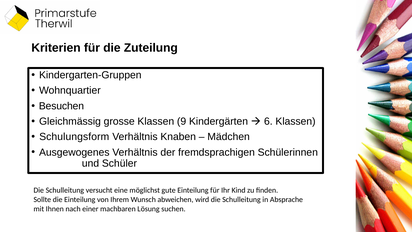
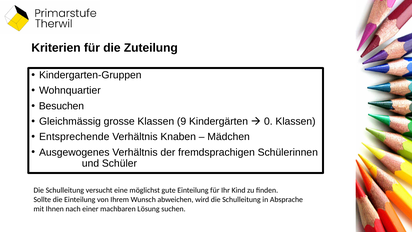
6: 6 -> 0
Schulungsform: Schulungsform -> Entsprechende
